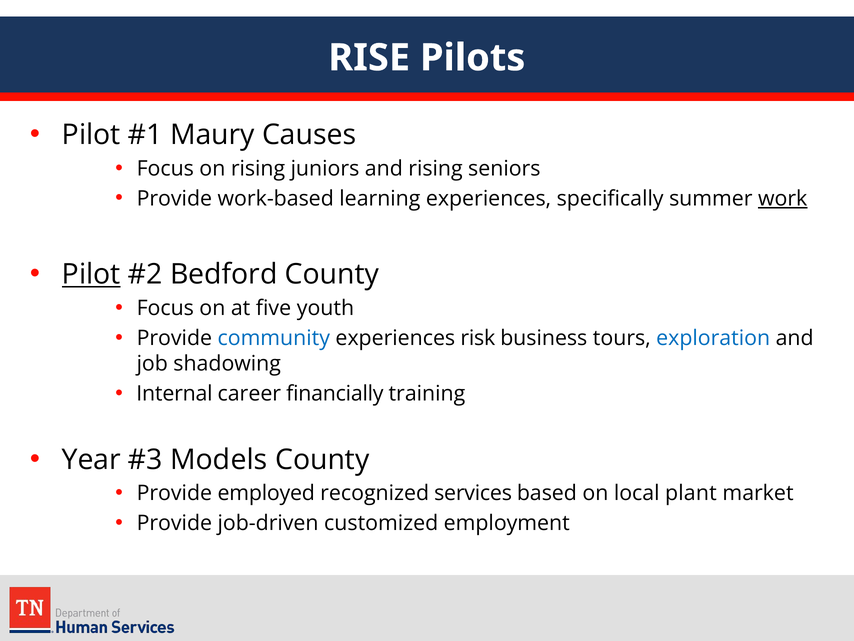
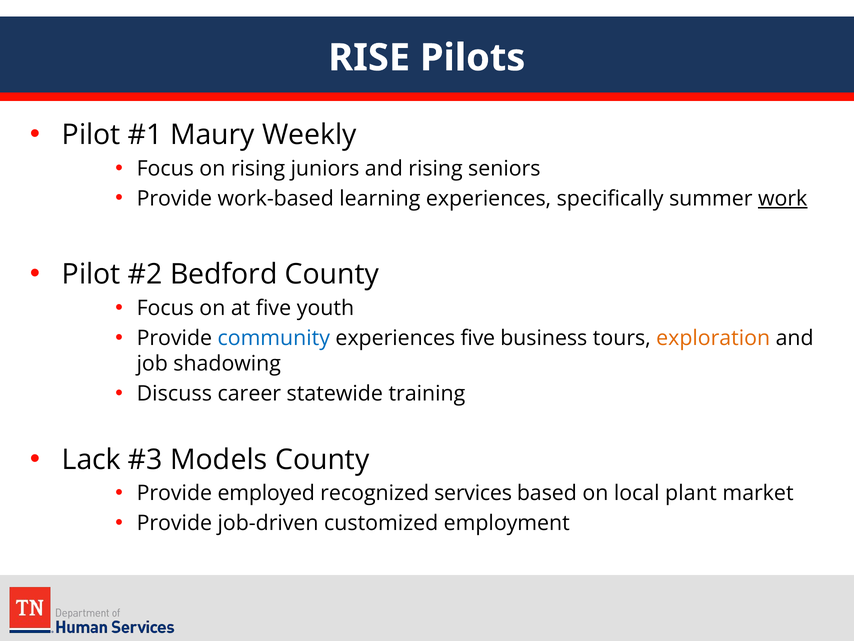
Causes: Causes -> Weekly
Pilot at (91, 274) underline: present -> none
experiences risk: risk -> five
exploration colour: blue -> orange
Internal: Internal -> Discuss
financially: financially -> statewide
Year: Year -> Lack
